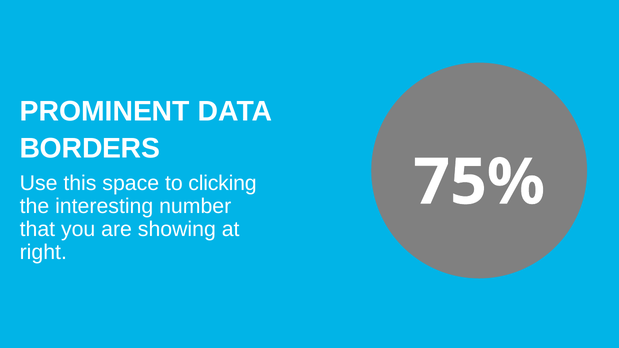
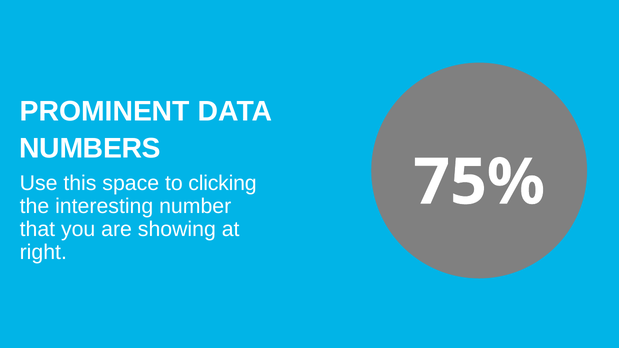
BORDERS: BORDERS -> NUMBERS
